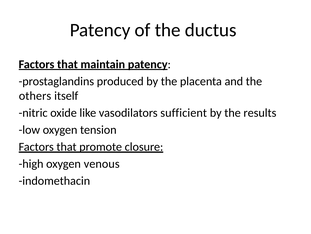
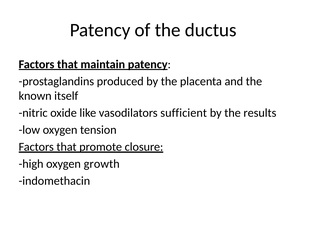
others: others -> known
venous: venous -> growth
